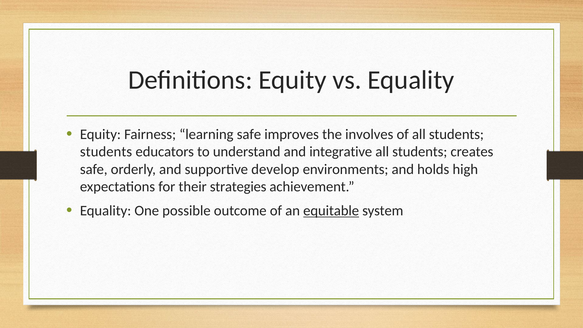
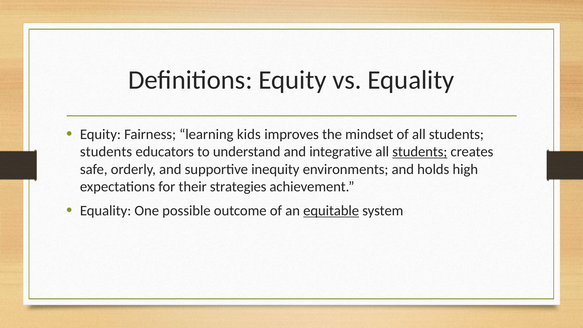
learning safe: safe -> kids
involves: involves -> mindset
students at (420, 152) underline: none -> present
develop: develop -> inequity
